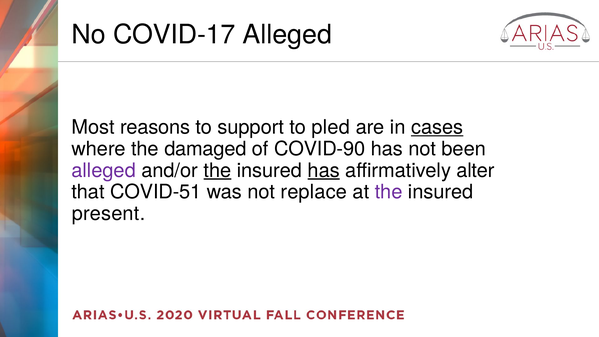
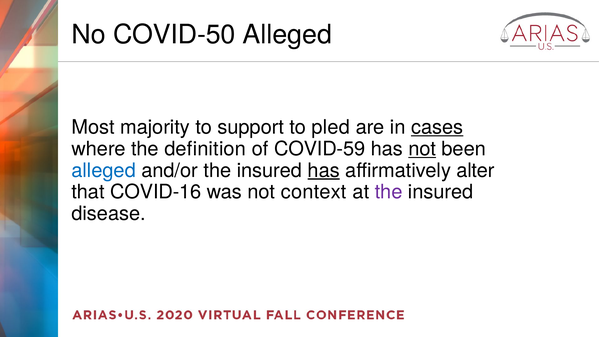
COVID-17: COVID-17 -> COVID-50
reasons: reasons -> majority
damaged: damaged -> definition
COVID-90: COVID-90 -> COVID-59
not at (422, 149) underline: none -> present
alleged at (104, 170) colour: purple -> blue
the at (217, 170) underline: present -> none
COVID-51: COVID-51 -> COVID-16
replace: replace -> context
present: present -> disease
